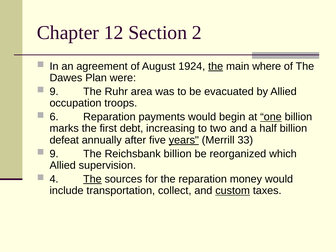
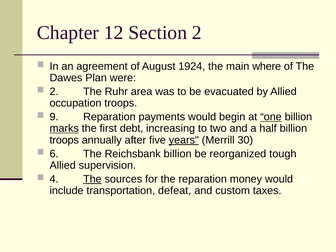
the at (216, 66) underline: present -> none
9 at (54, 92): 9 -> 2
6: 6 -> 9
marks underline: none -> present
defeat at (64, 140): defeat -> troops
33: 33 -> 30
9 at (54, 154): 9 -> 6
which: which -> tough
collect: collect -> defeat
custom underline: present -> none
